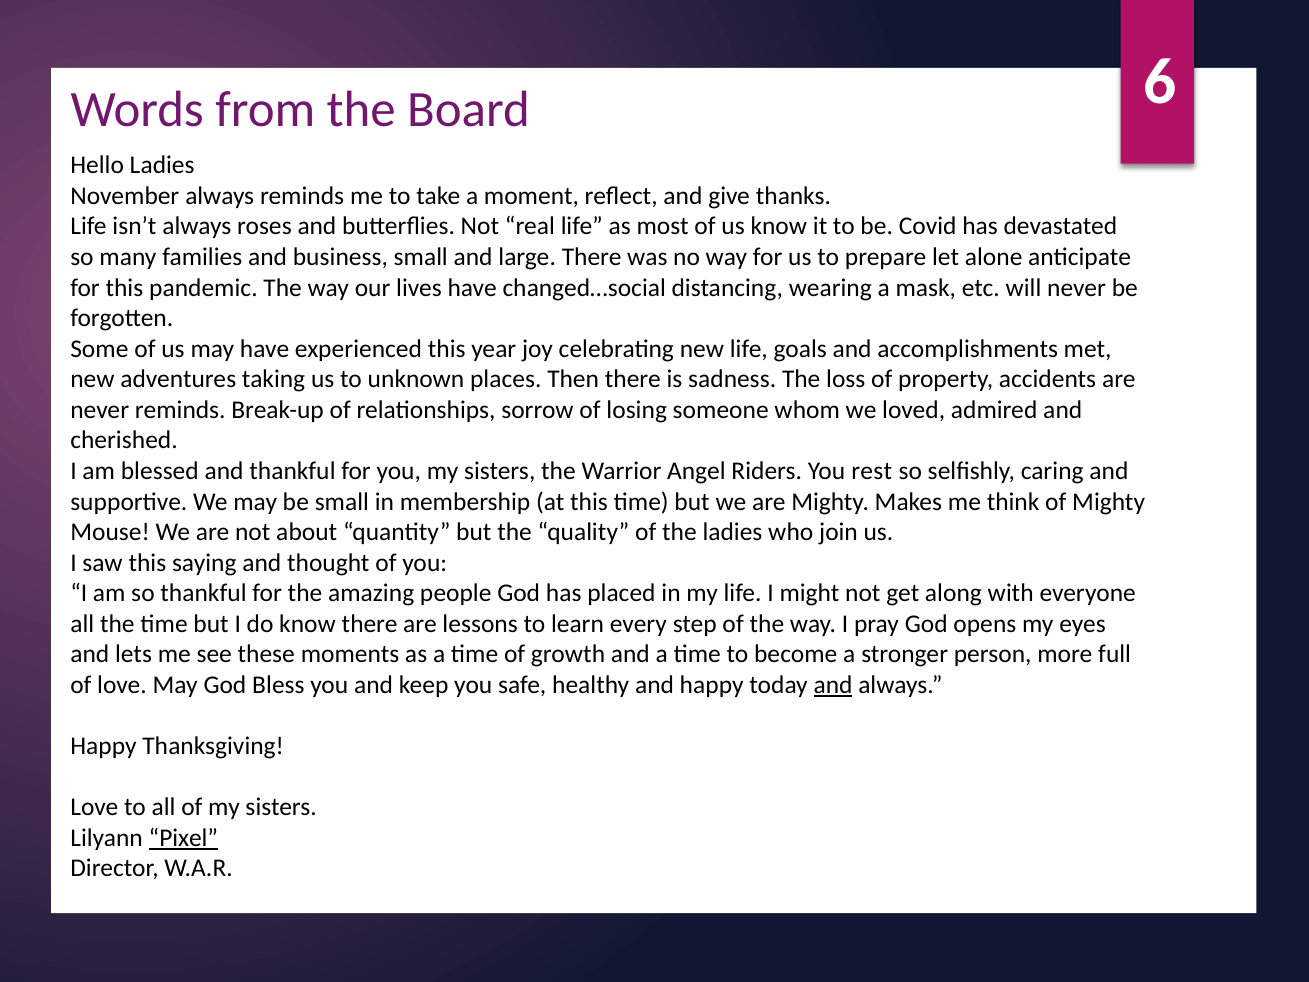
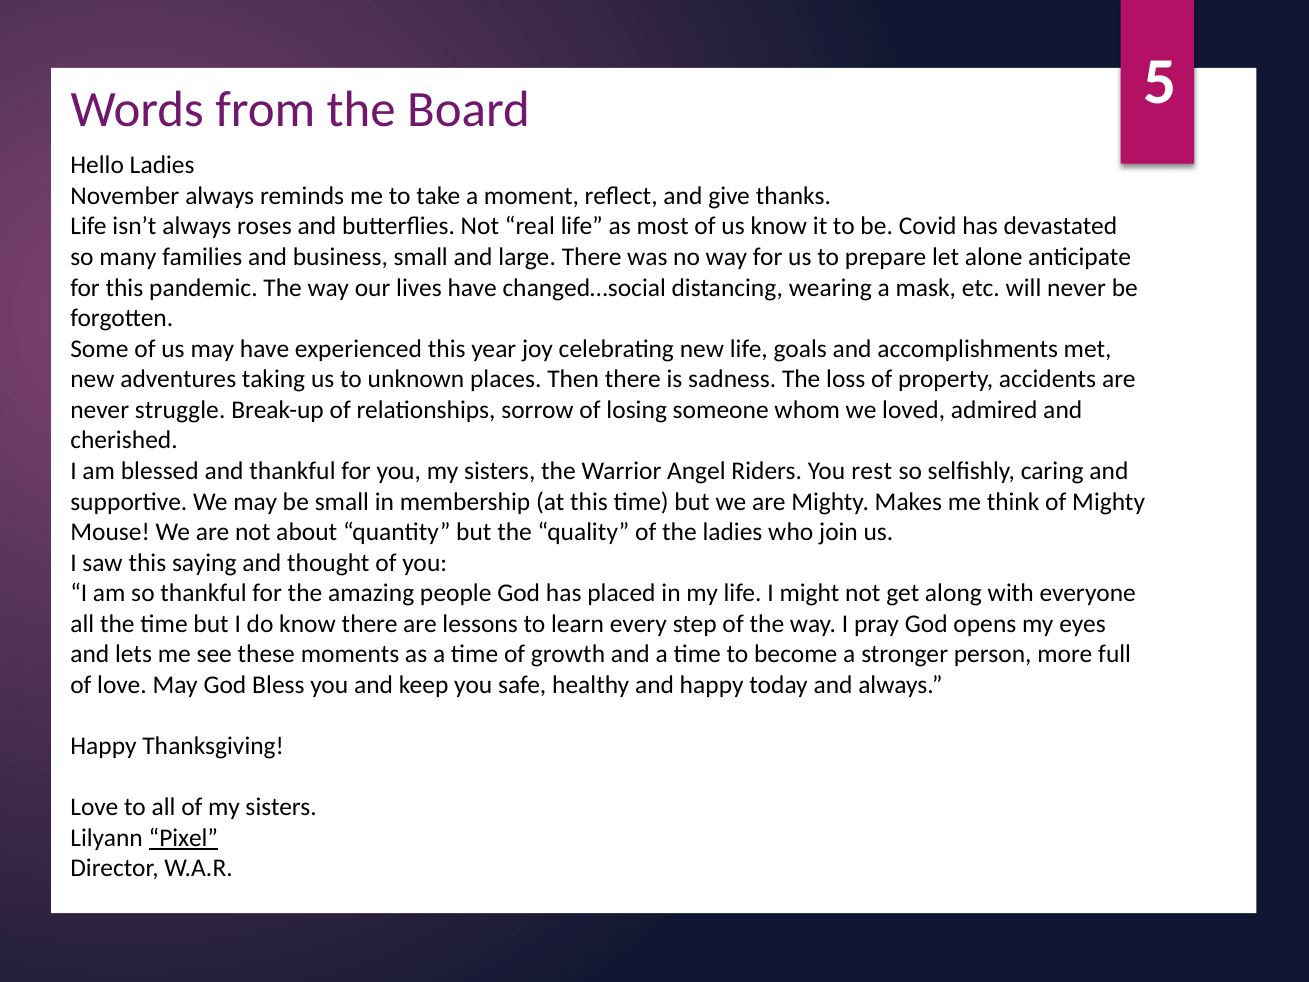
6: 6 -> 5
never reminds: reminds -> struggle
and at (833, 685) underline: present -> none
